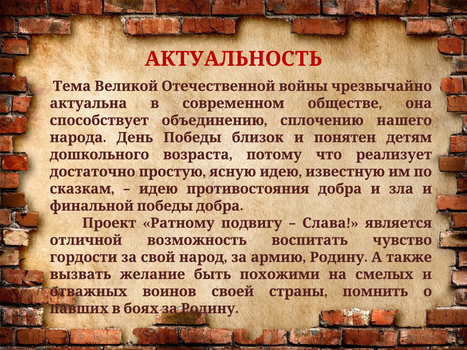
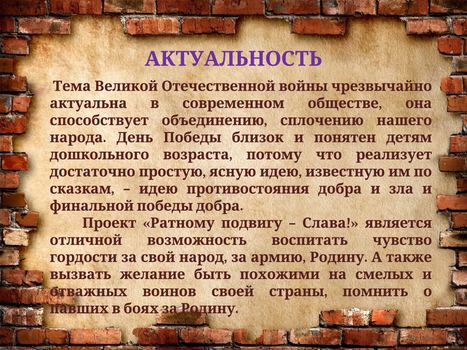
АКТУАЛЬНОСТЬ colour: red -> purple
